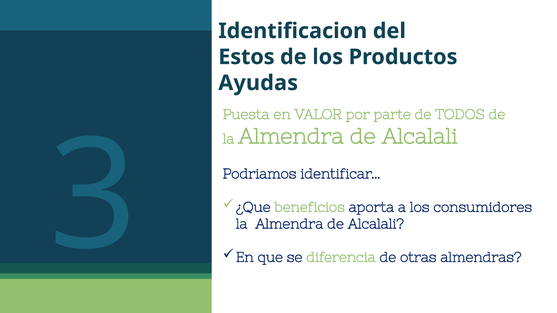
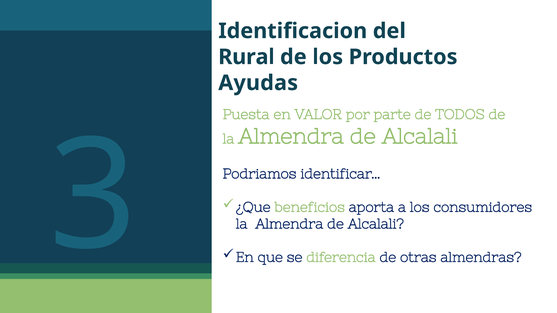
Estos: Estos -> Rural
